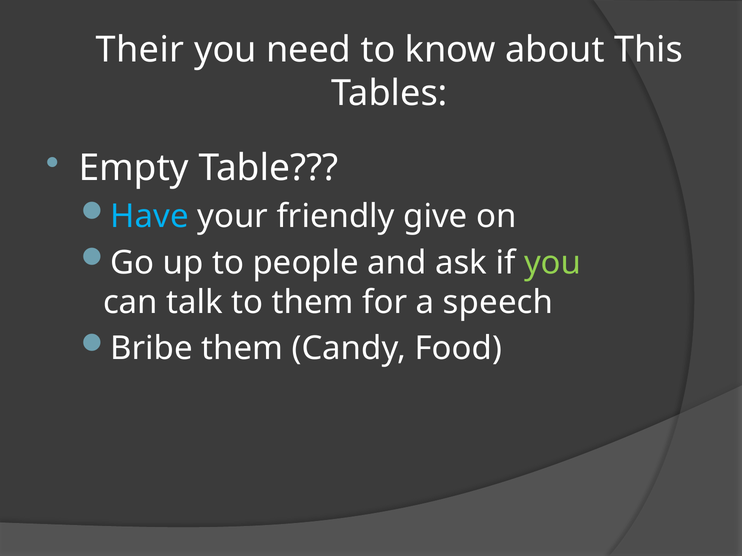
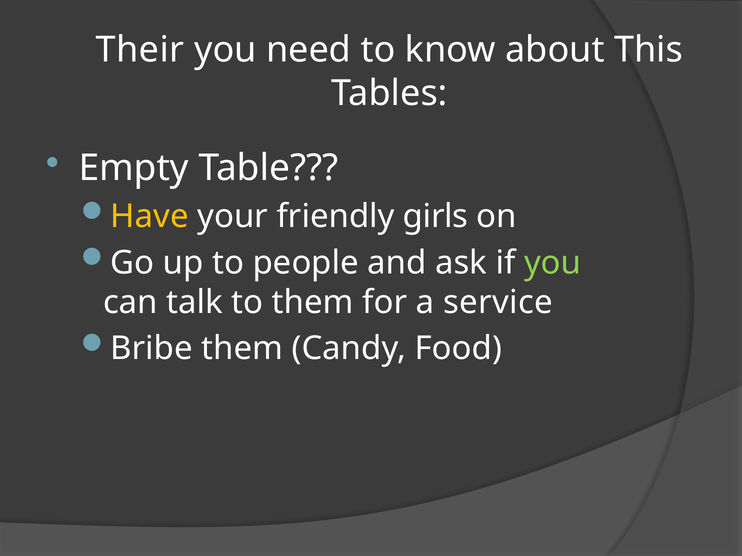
Have colour: light blue -> yellow
give: give -> girls
speech: speech -> service
